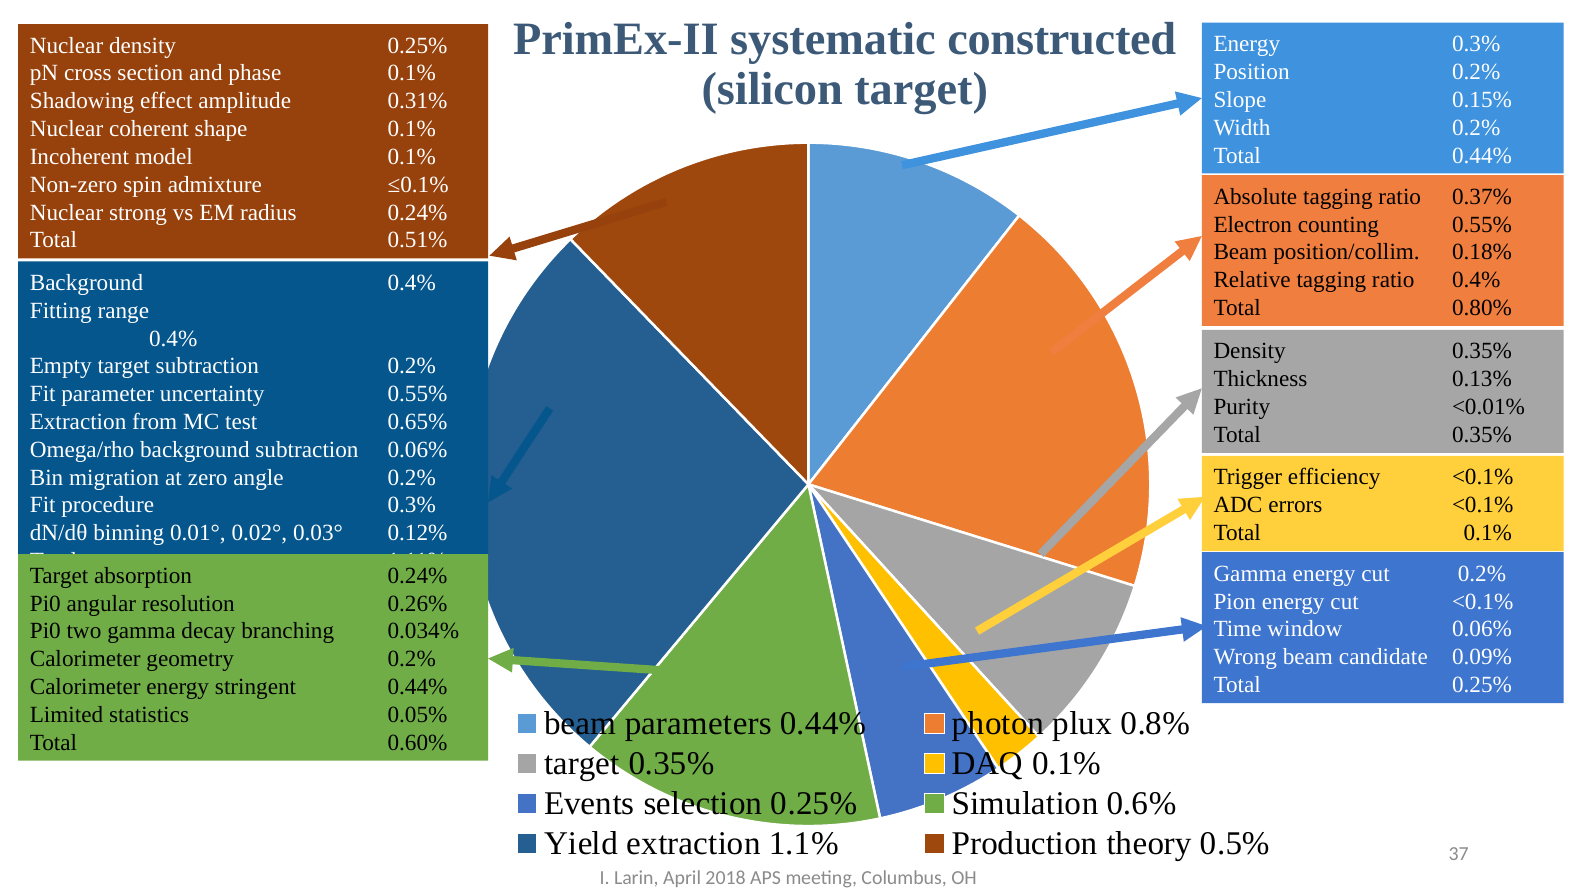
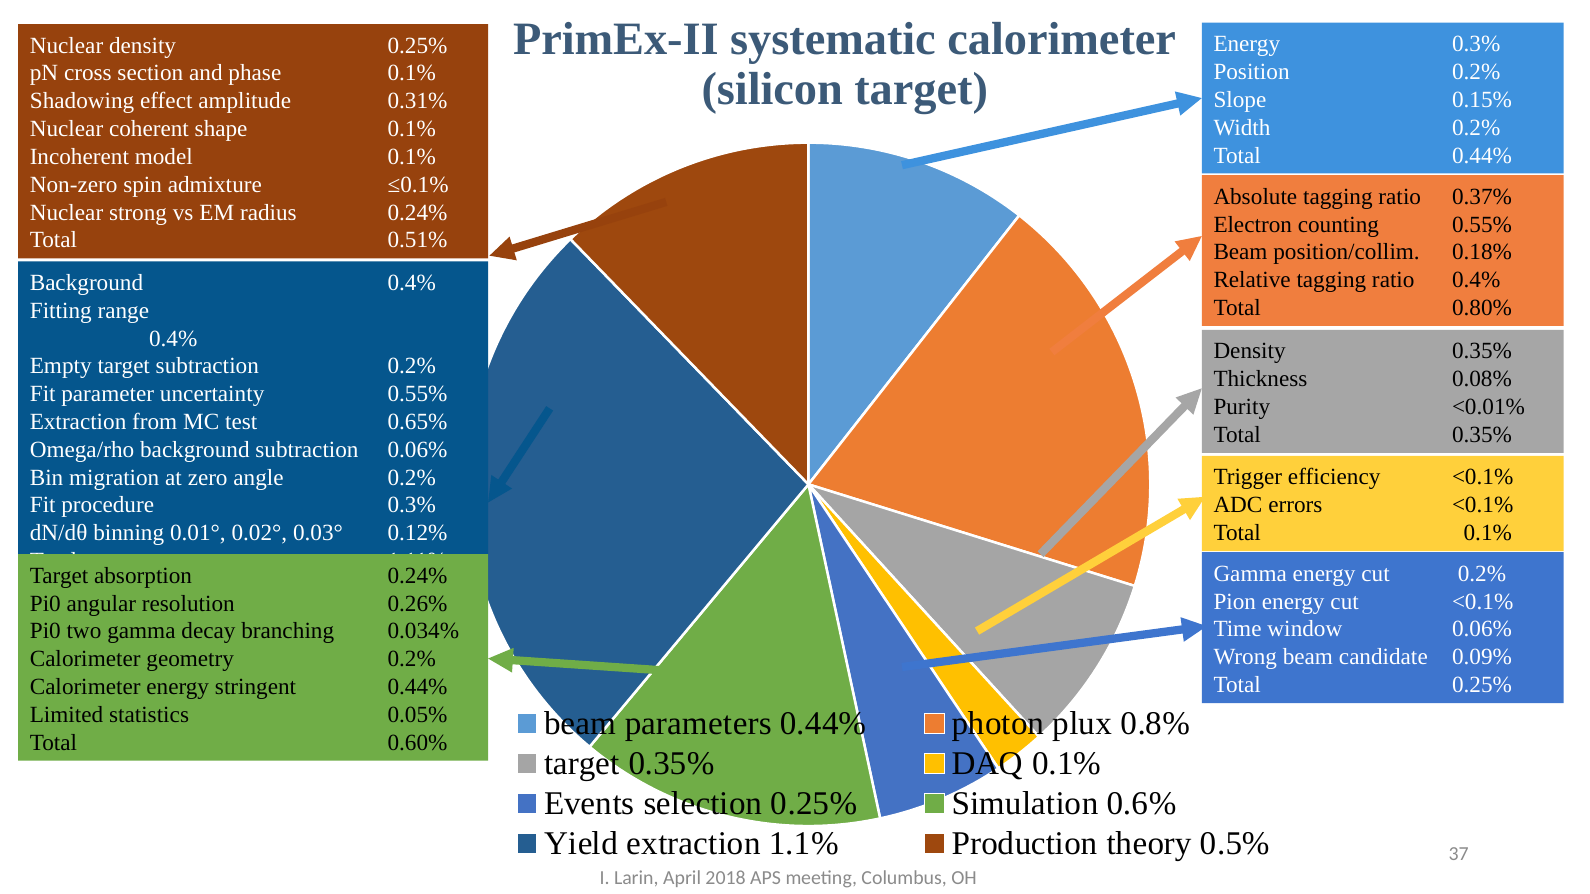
systematic constructed: constructed -> calorimeter
0.13%: 0.13% -> 0.08%
